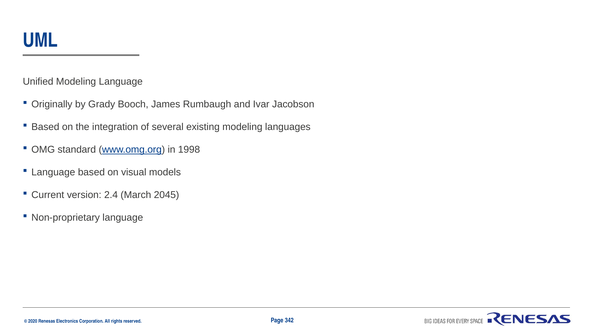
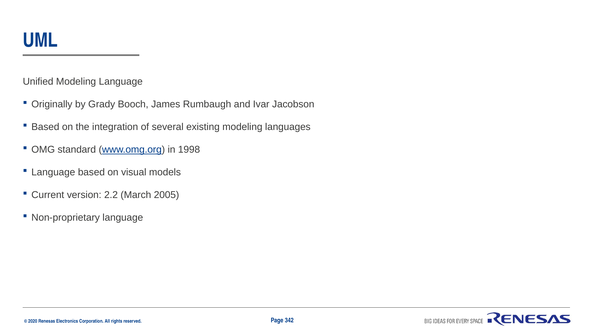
2.4: 2.4 -> 2.2
2045: 2045 -> 2005
